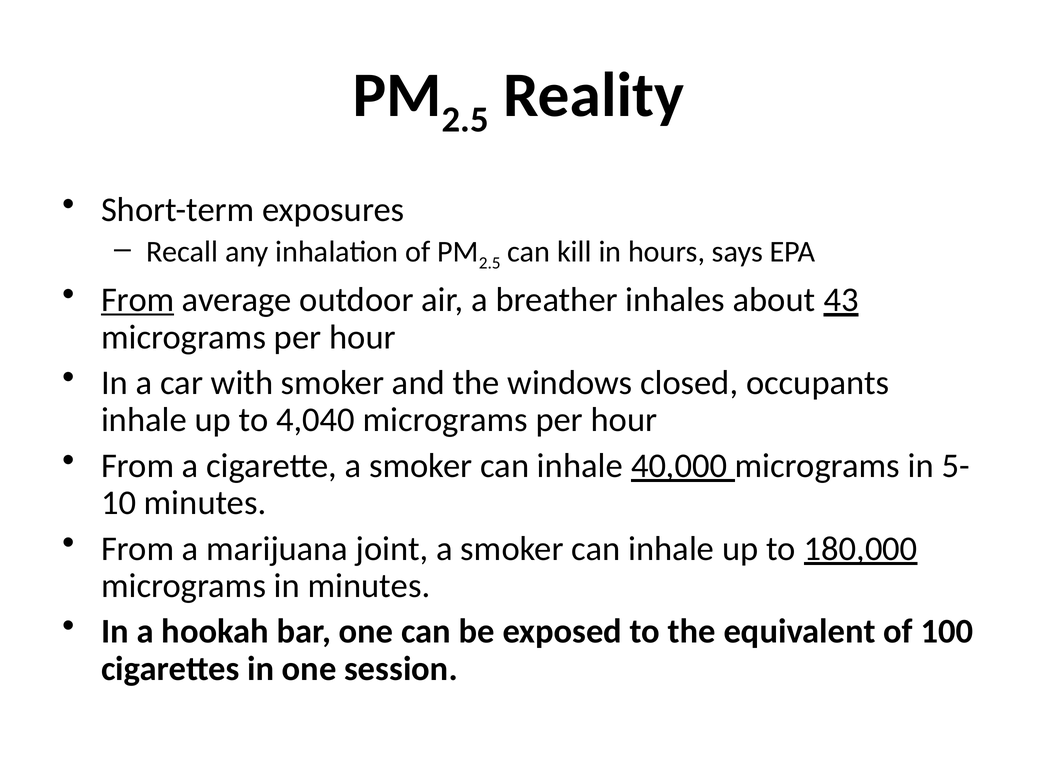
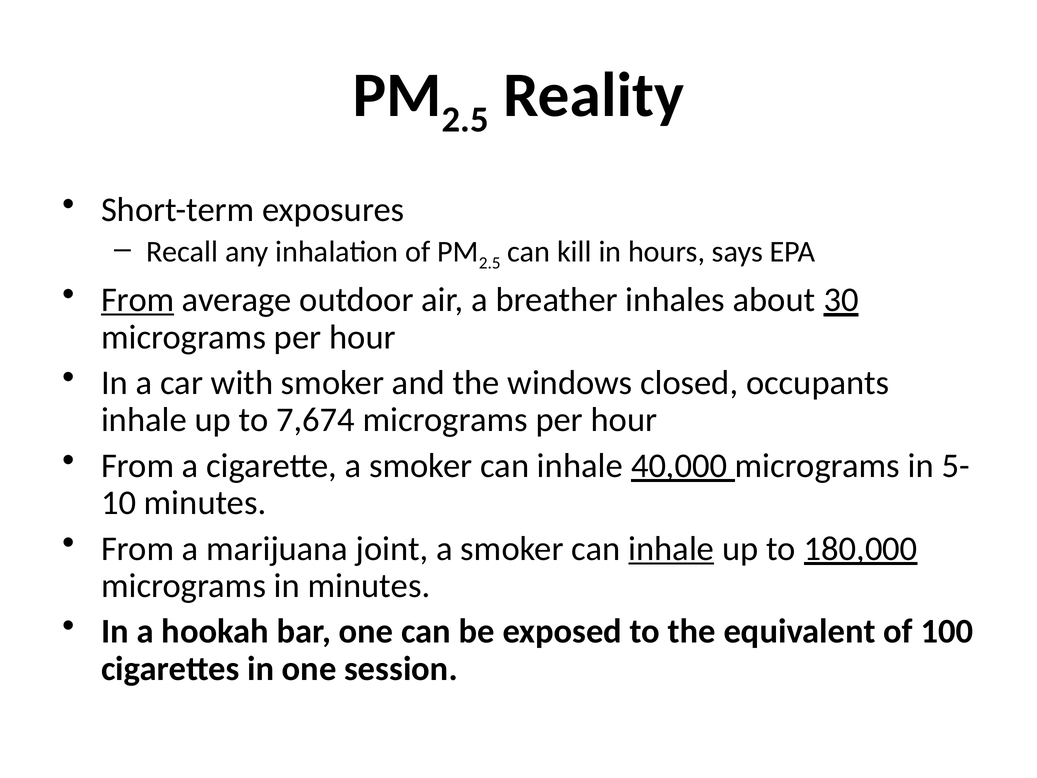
43: 43 -> 30
4,040: 4,040 -> 7,674
inhale at (671, 548) underline: none -> present
